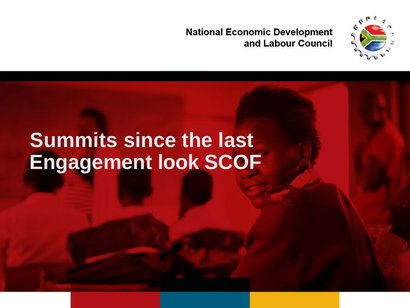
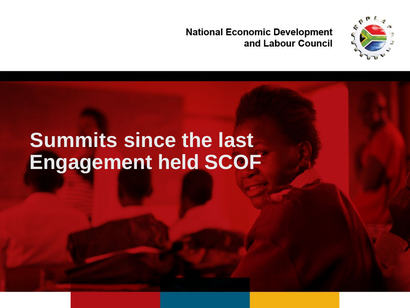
look: look -> held
